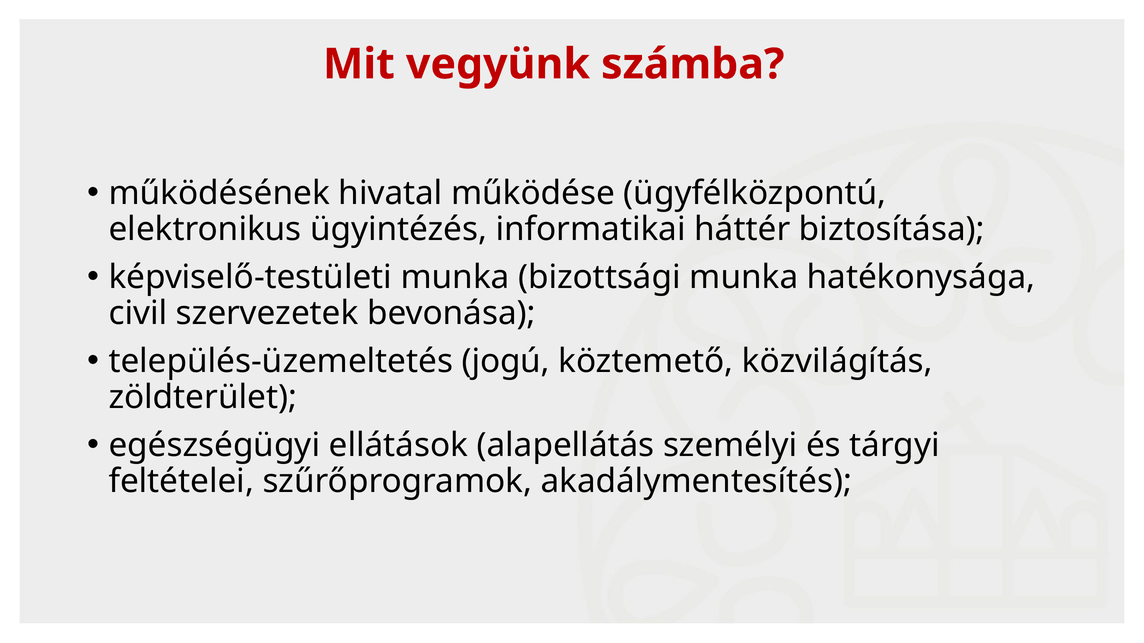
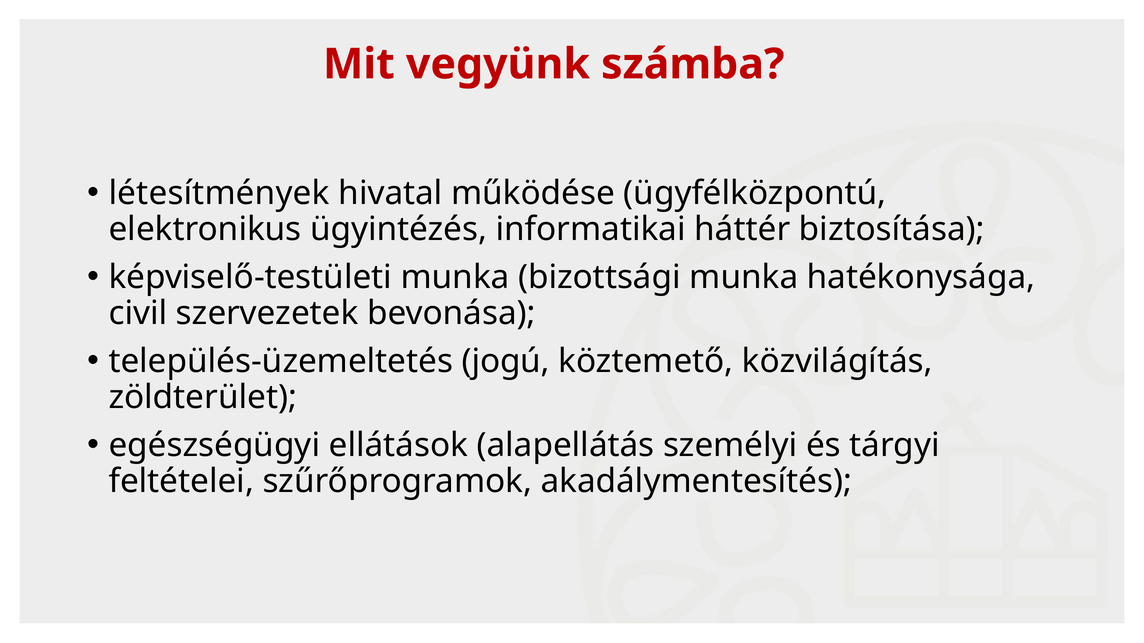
működésének: működésének -> létesítmények
